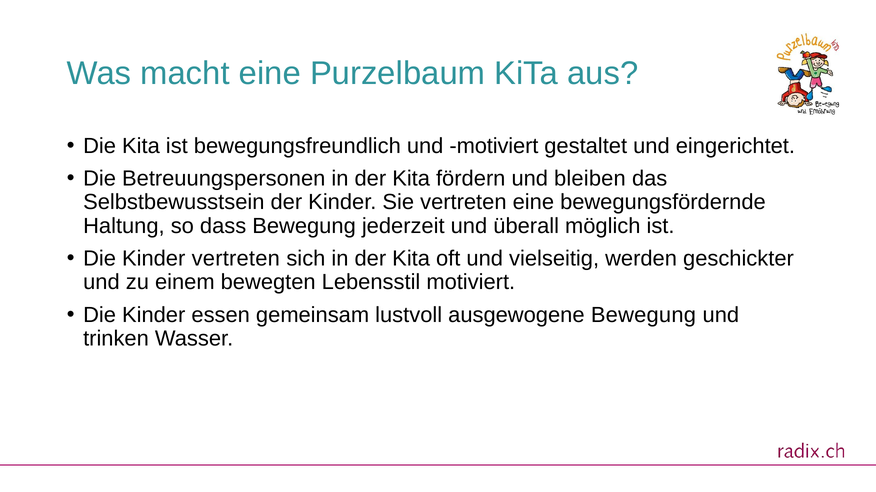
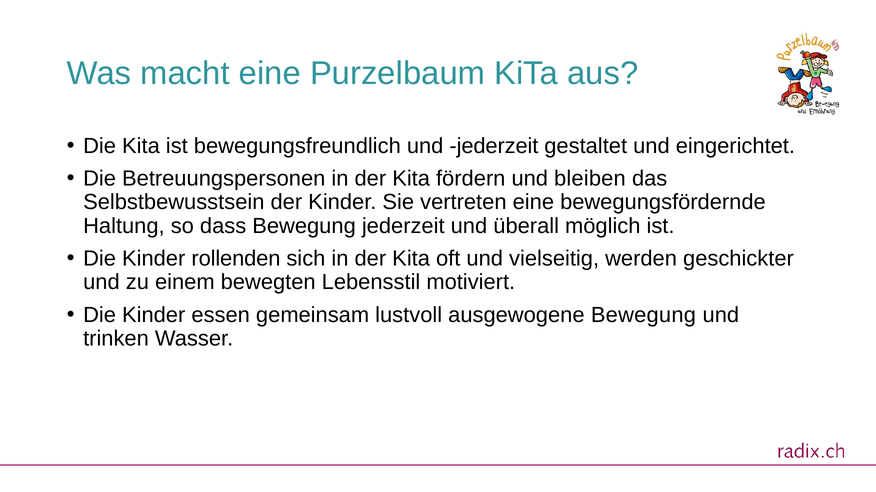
und motiviert: motiviert -> jederzeit
Kinder vertreten: vertreten -> rollenden
